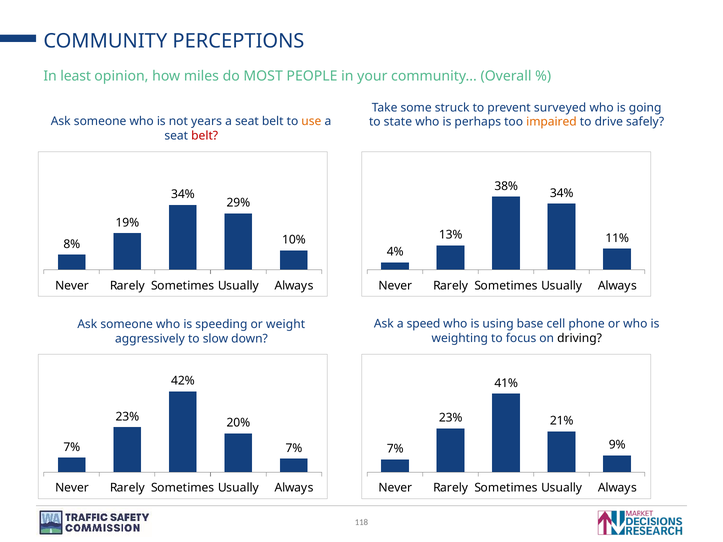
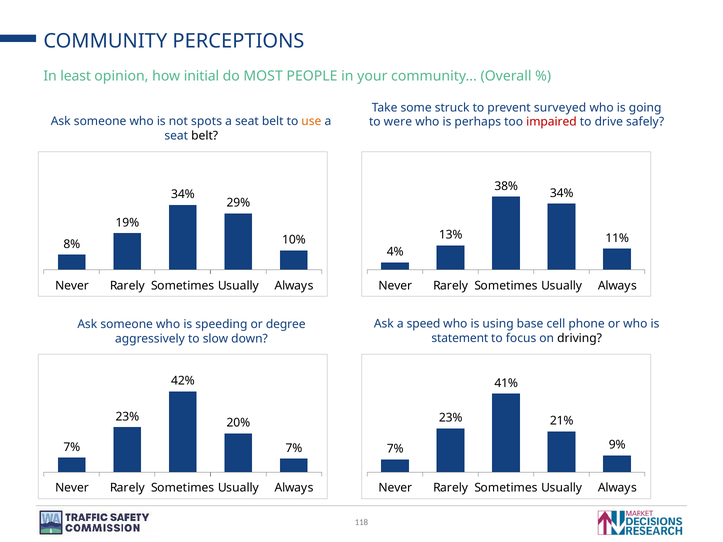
miles: miles -> initial
years: years -> spots
state: state -> were
impaired colour: orange -> red
belt at (205, 136) colour: red -> black
weight: weight -> degree
weighting: weighting -> statement
